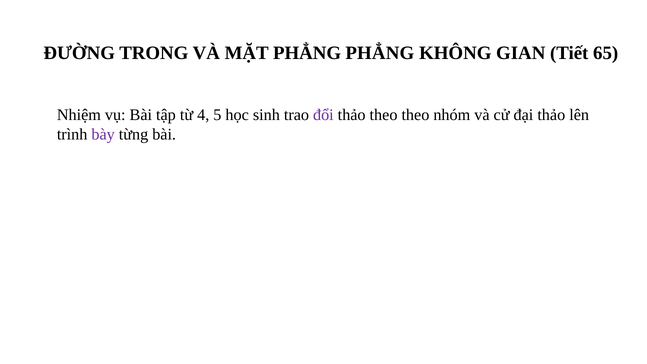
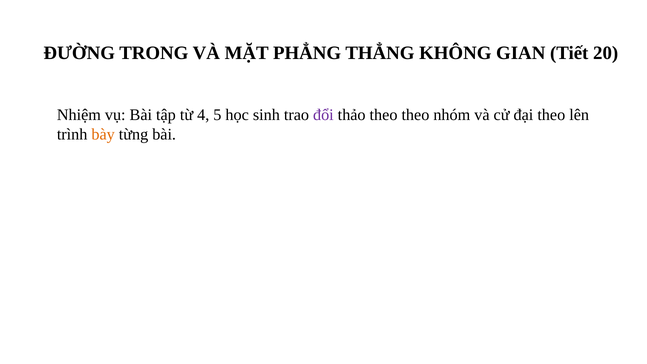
PHẲNG PHẲNG: PHẲNG -> THẲNG
65: 65 -> 20
đại thảo: thảo -> theo
bày colour: purple -> orange
